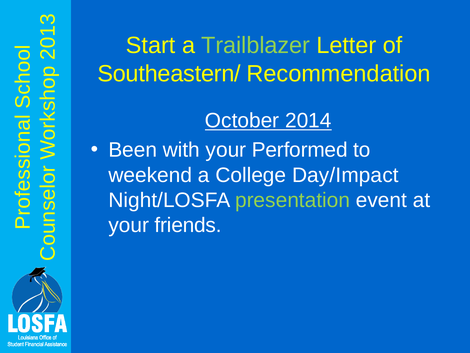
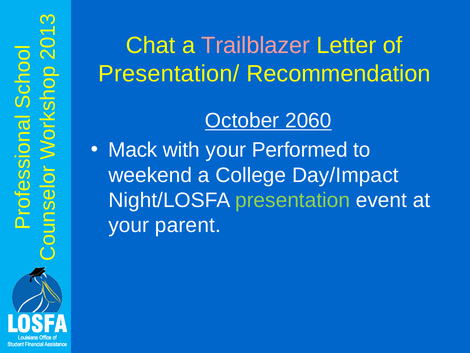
Start: Start -> Chat
Trailblazer colour: light green -> pink
Southeastern/: Southeastern/ -> Presentation/
2014: 2014 -> 2060
Been: Been -> Mack
friends: friends -> parent
